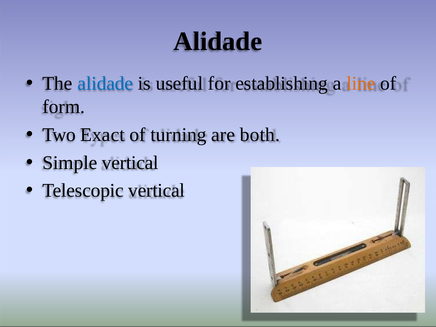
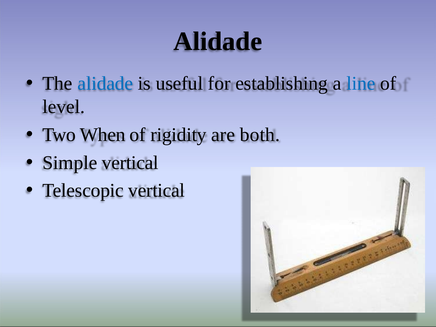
line colour: orange -> blue
form: form -> level
Exact: Exact -> When
turning: turning -> rigidity
